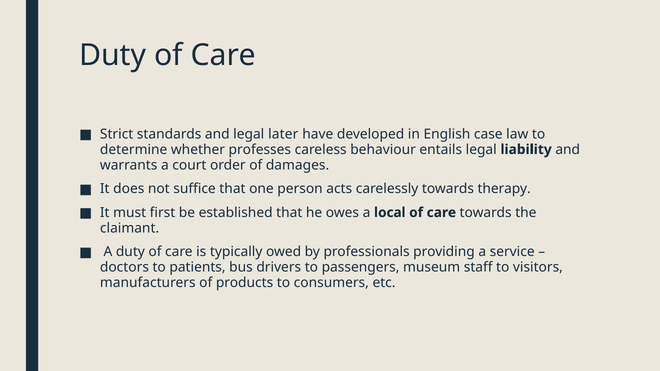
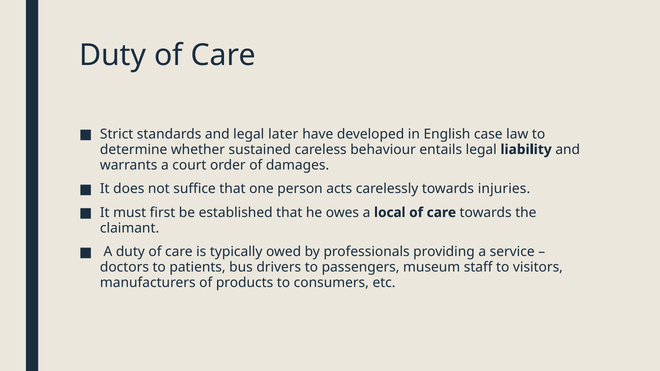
professes: professes -> sustained
therapy: therapy -> injuries
